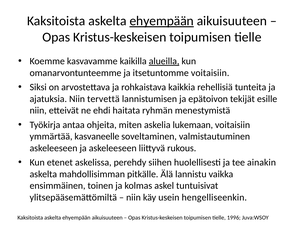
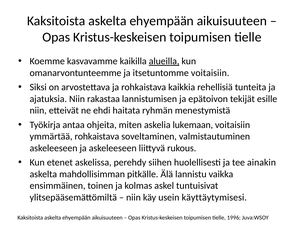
ehyempään at (162, 21) underline: present -> none
tervettä: tervettä -> rakastaa
ymmärtää kasvaneelle: kasvaneelle -> rohkaistava
hengelliseenkin: hengelliseenkin -> käyttäytymisesi
